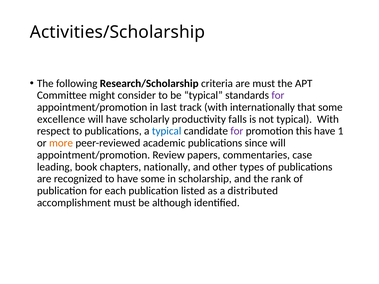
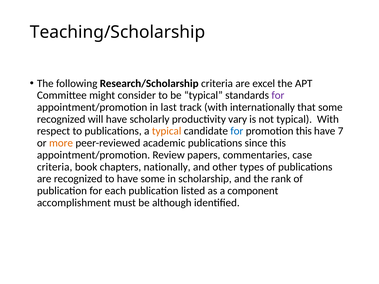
Activities/Scholarship: Activities/Scholarship -> Teaching/Scholarship
are must: must -> excel
excellence at (61, 119): excellence -> recognized
falls: falls -> vary
typical at (167, 131) colour: blue -> orange
for at (237, 131) colour: purple -> blue
1: 1 -> 7
since will: will -> this
leading at (55, 167): leading -> criteria
distributed: distributed -> component
